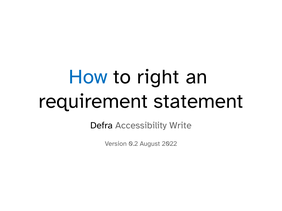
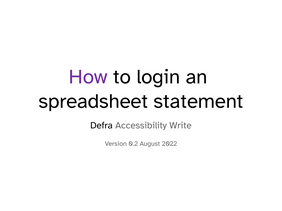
How colour: blue -> purple
right: right -> login
requirement: requirement -> spreadsheet
